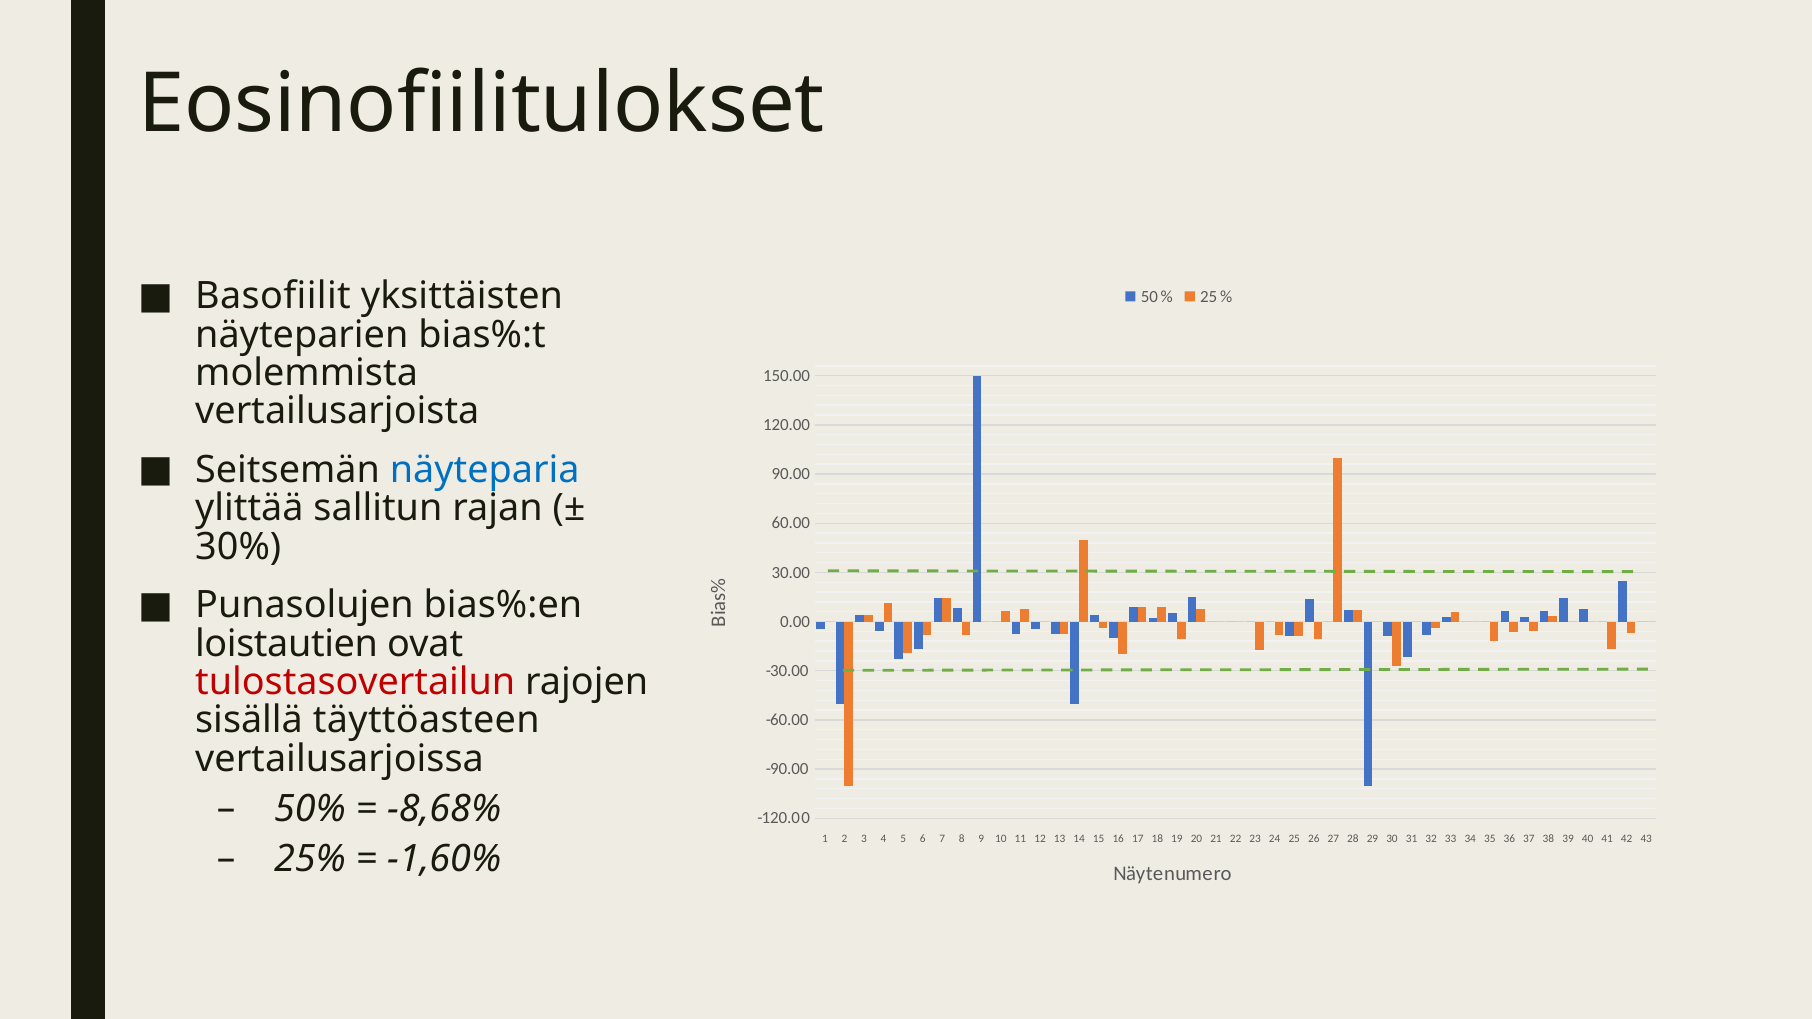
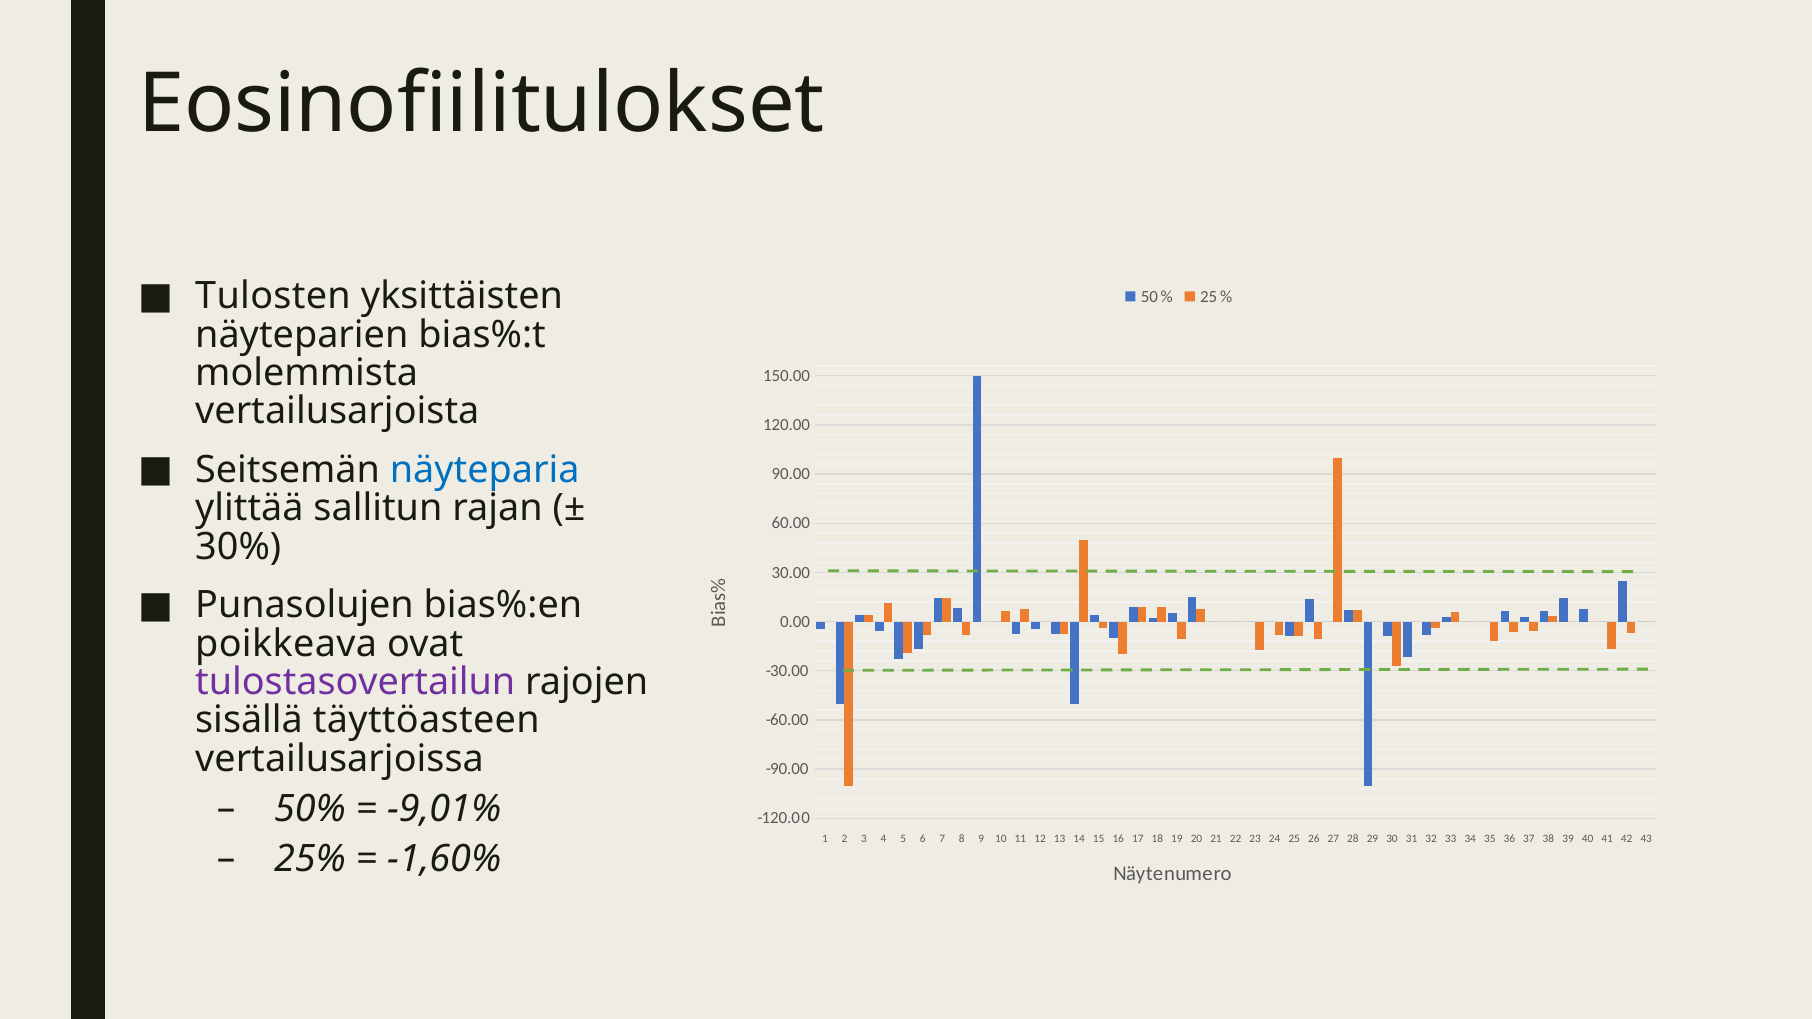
Basofiilit: Basofiilit -> Tulosten
loistautien: loistautien -> poikkeava
tulostasovertailun colour: red -> purple
-8,68%: -8,68% -> -9,01%
